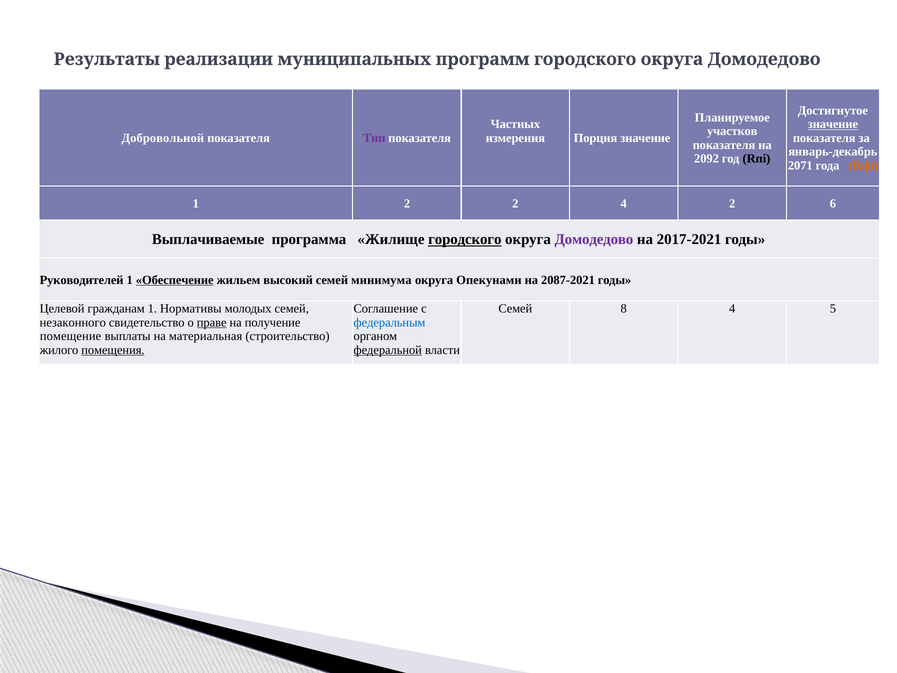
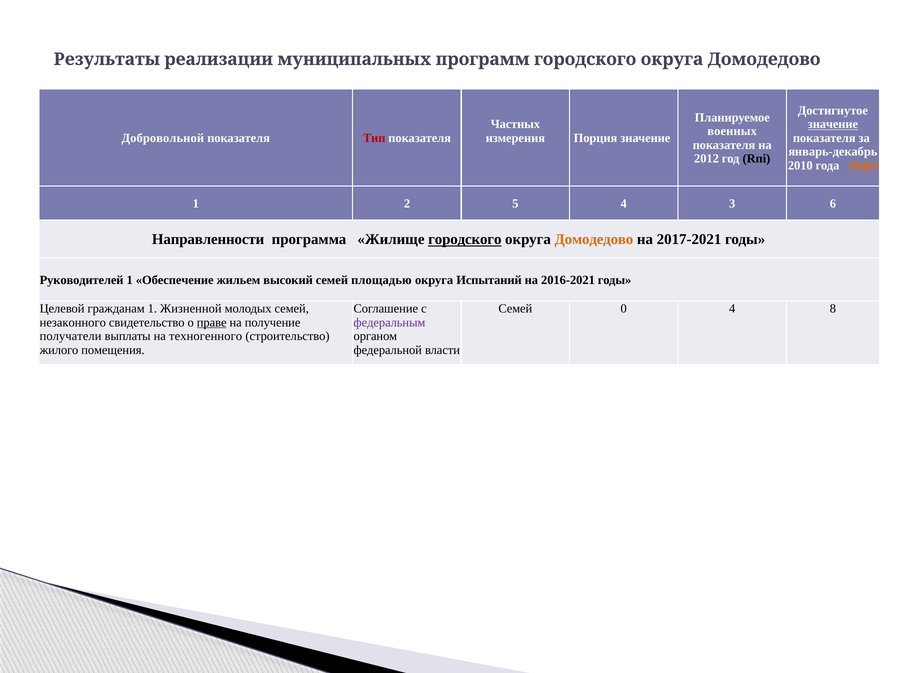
участков: участков -> военных
Тип colour: purple -> red
2092: 2092 -> 2012
2071: 2071 -> 2010
2 2: 2 -> 5
4 2: 2 -> 3
Выплачиваемые: Выплачиваемые -> Направленности
Домодедово at (594, 239) colour: purple -> orange
Обеспечение underline: present -> none
минимума: минимума -> площадью
Опекунами: Опекунами -> Испытаний
2087-2021: 2087-2021 -> 2016-2021
Нормативы: Нормативы -> Жизненной
8: 8 -> 0
5: 5 -> 8
федеральным colour: blue -> purple
помещение: помещение -> получатели
материальная: материальная -> техногенного
помещения underline: present -> none
федеральной underline: present -> none
